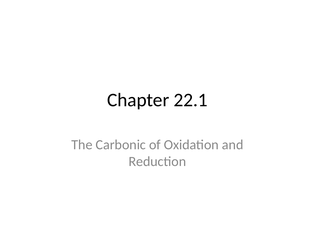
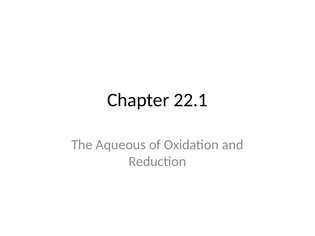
Carbonic: Carbonic -> Aqueous
